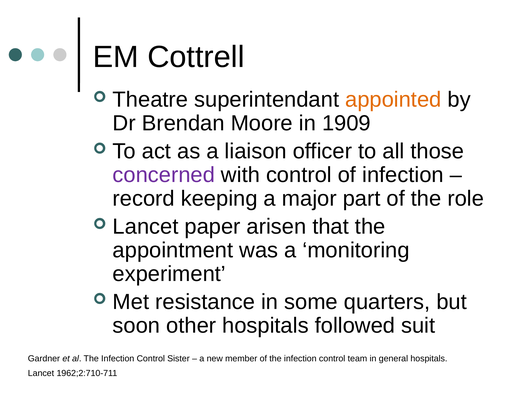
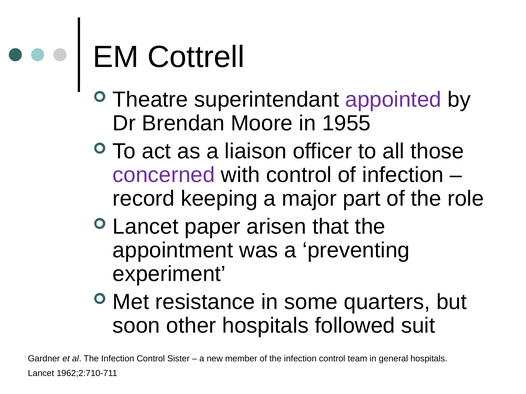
appointed colour: orange -> purple
1909: 1909 -> 1955
monitoring: monitoring -> preventing
